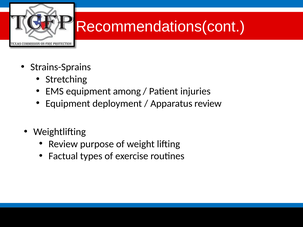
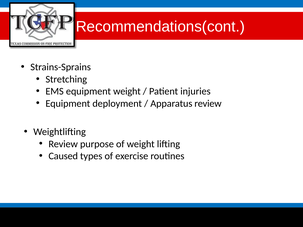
equipment among: among -> weight
Factual: Factual -> Caused
